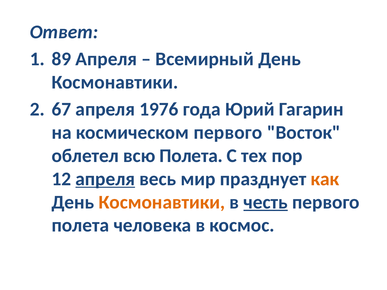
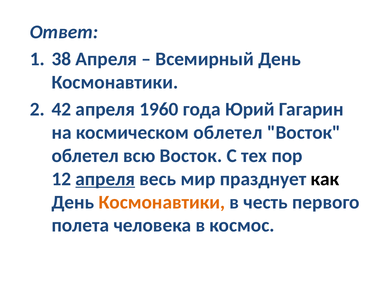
89: 89 -> 38
67: 67 -> 42
1976: 1976 -> 1960
космическом первого: первого -> облетел
всю Полета: Полета -> Восток
как colour: orange -> black
честь underline: present -> none
